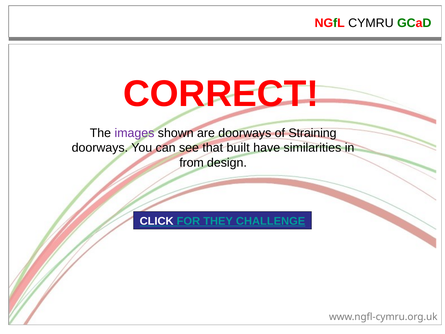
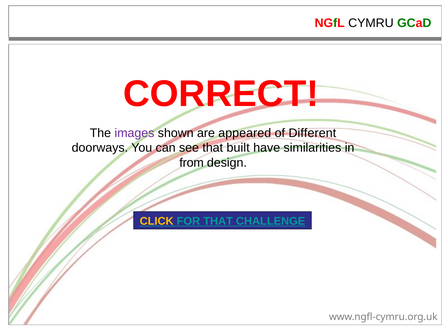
are doorways: doorways -> appeared
Straining: Straining -> Different
CLICK colour: white -> yellow
FOR THEY: THEY -> THAT
